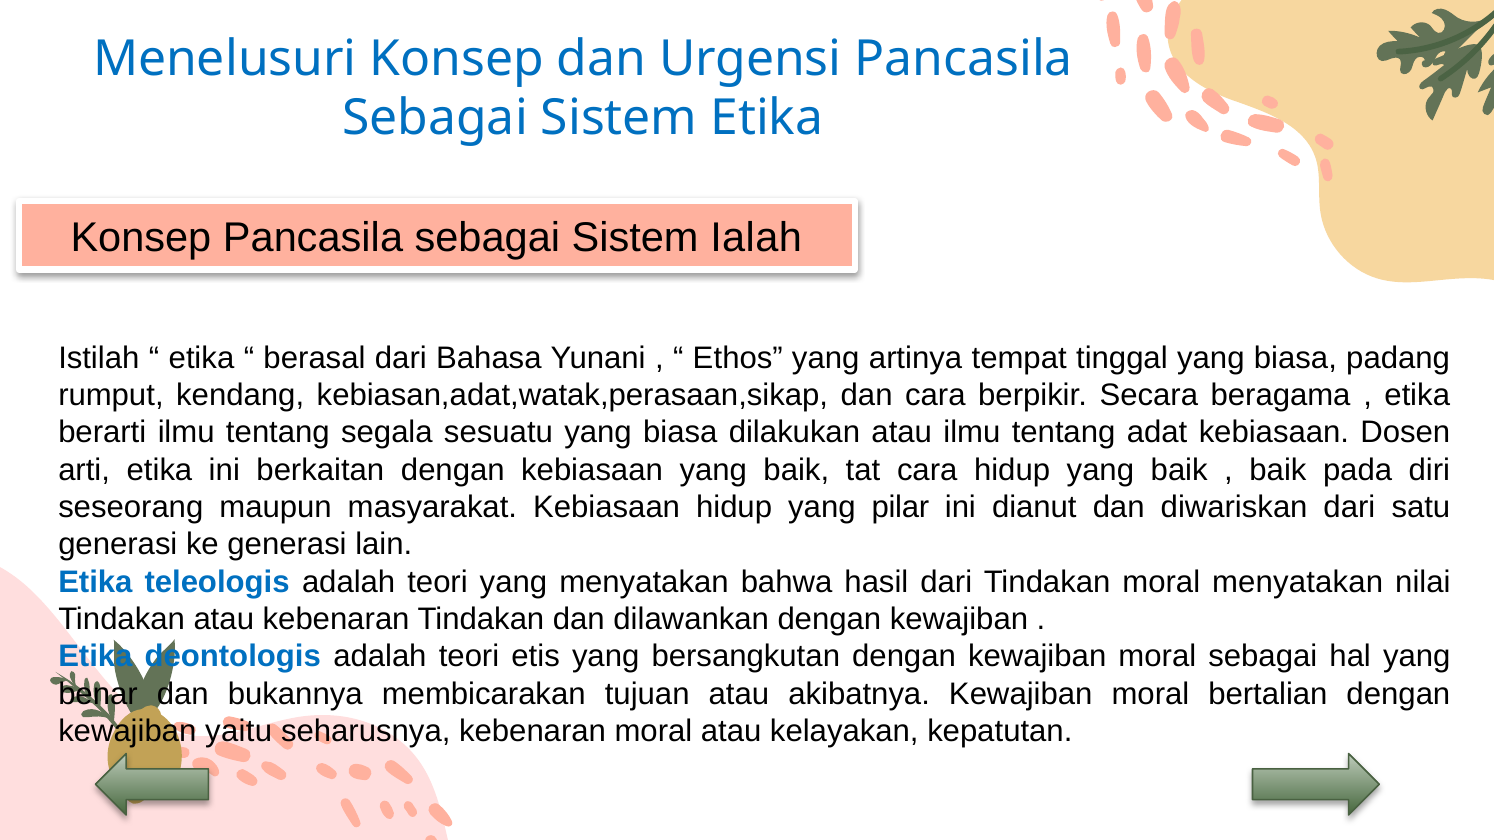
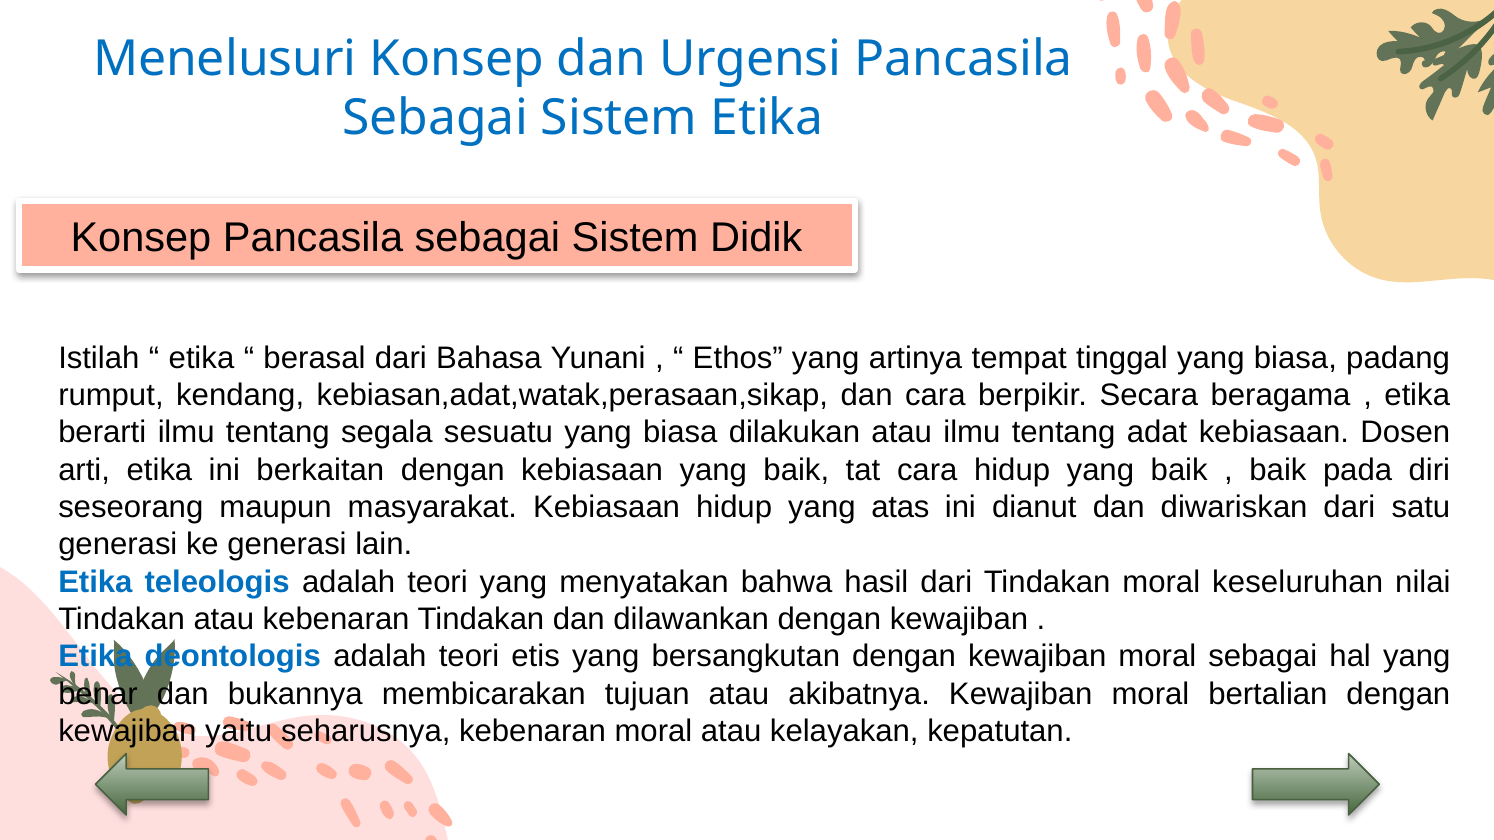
Ialah: Ialah -> Didik
pilar: pilar -> atas
moral menyatakan: menyatakan -> keseluruhan
